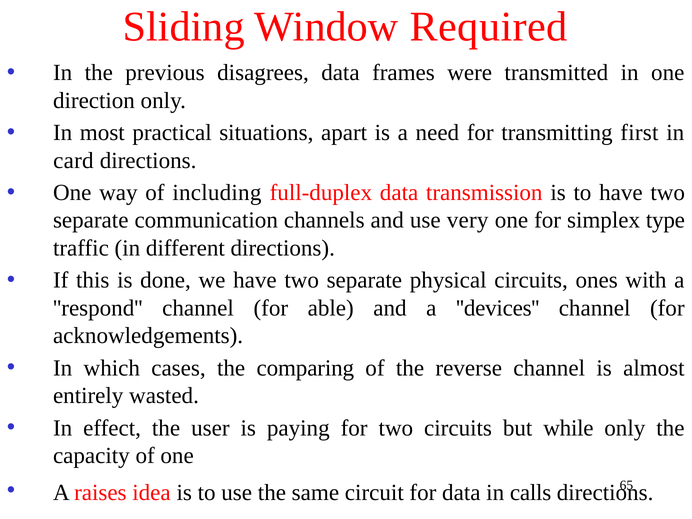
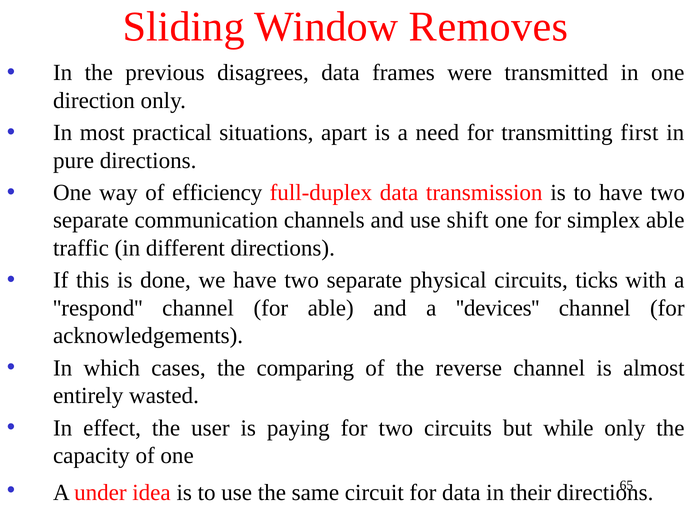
Required: Required -> Removes
card: card -> pure
including: including -> efficiency
very: very -> shift
simplex type: type -> able
ones: ones -> ticks
raises: raises -> under
calls: calls -> their
